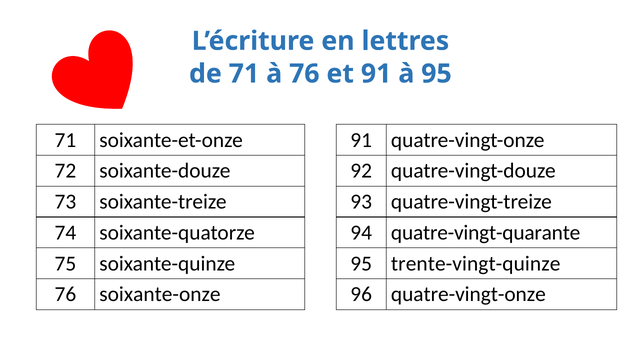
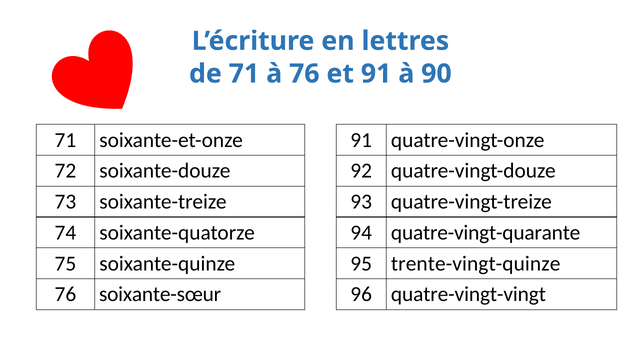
à 95: 95 -> 90
soixante-onze: soixante-onze -> soixante-sœur
96 quatre-vingt-onze: quatre-vingt-onze -> quatre-vingt-vingt
